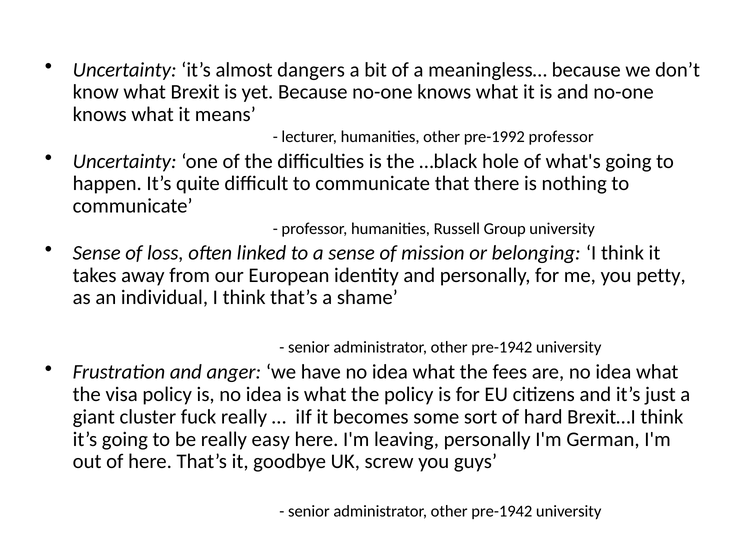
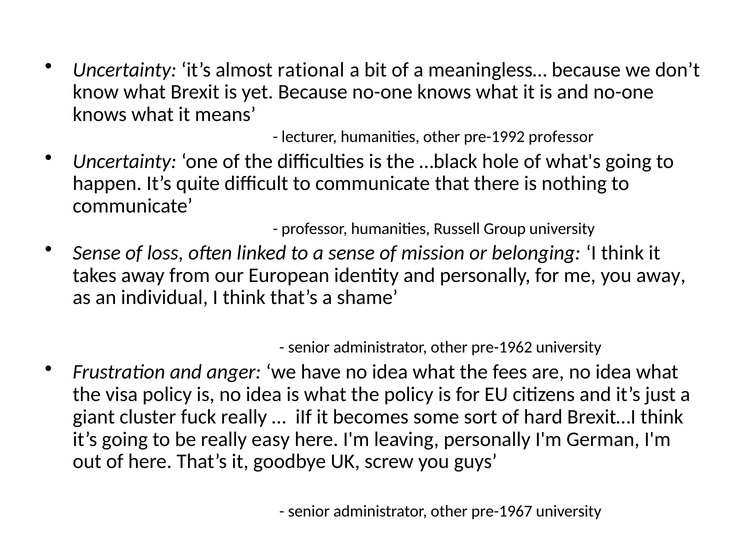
dangers: dangers -> rational
you petty: petty -> away
pre-1942 at (502, 348): pre-1942 -> pre-1962
pre-1942 at (502, 512): pre-1942 -> pre-1967
